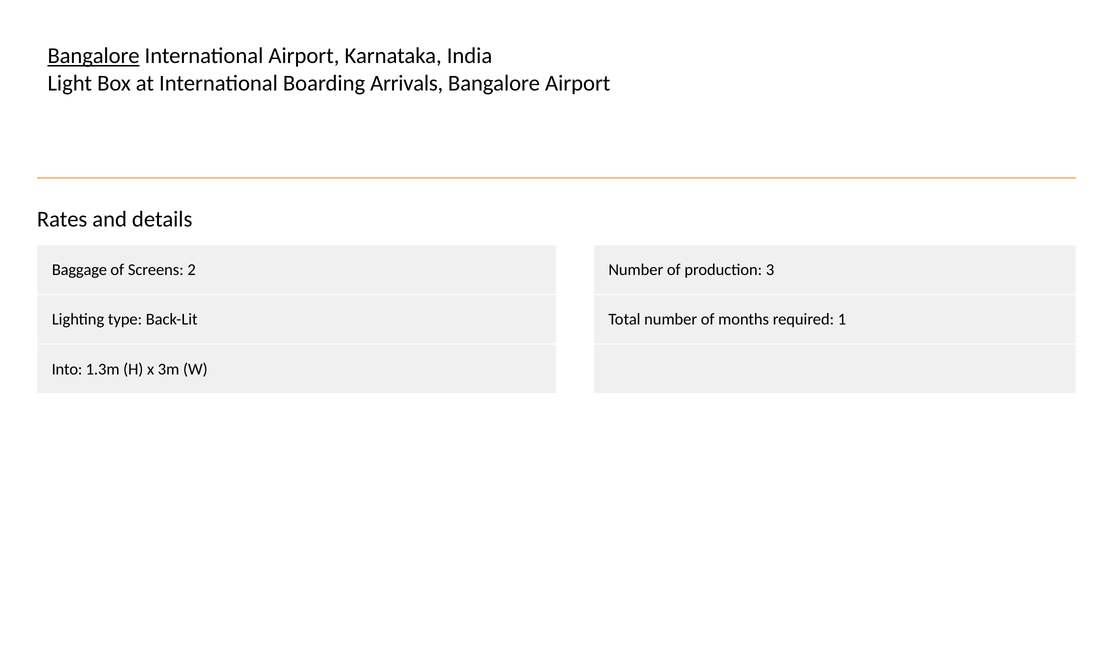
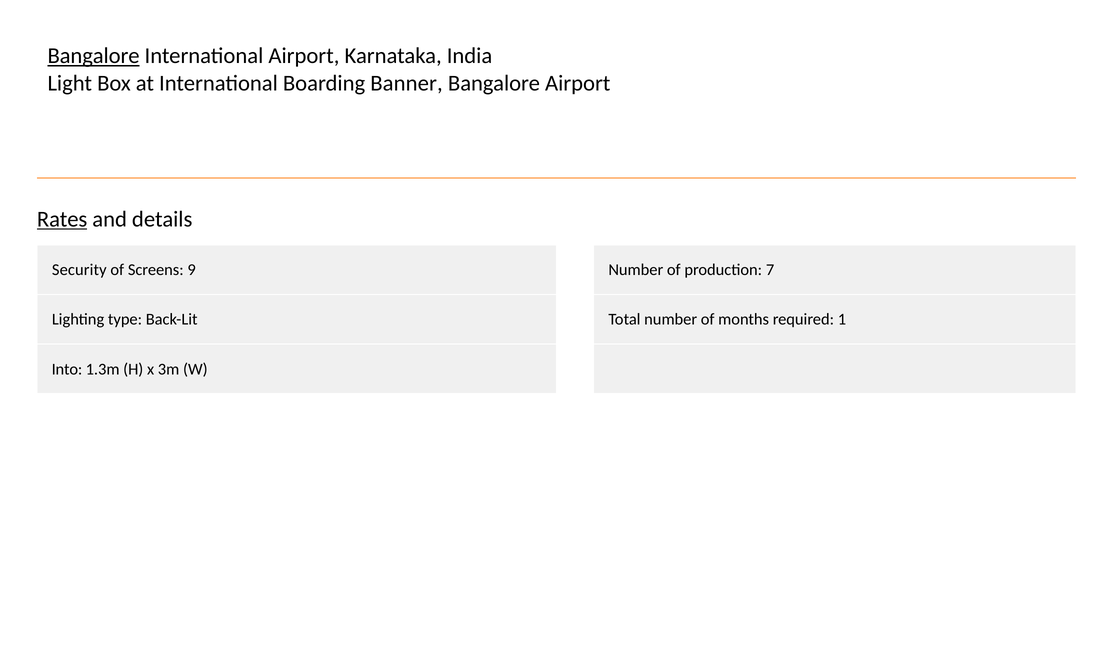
Arrivals: Arrivals -> Banner
Rates underline: none -> present
Baggage: Baggage -> Security
2: 2 -> 9
3: 3 -> 7
